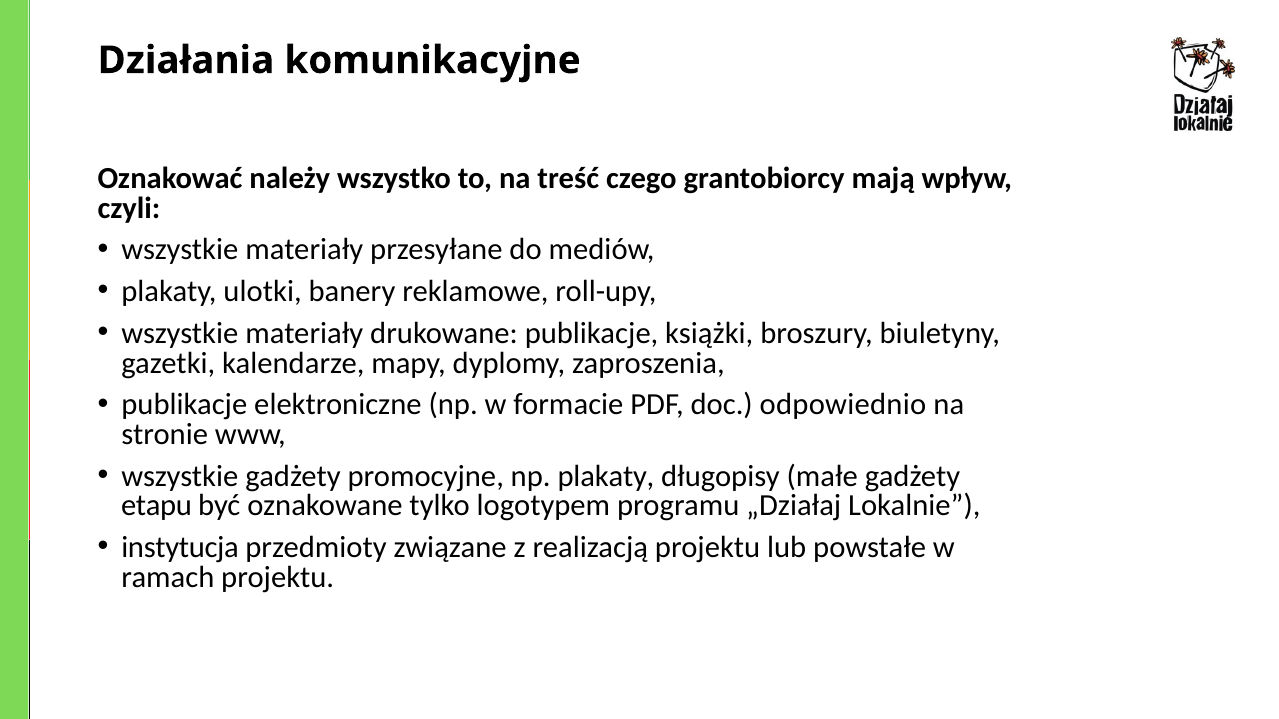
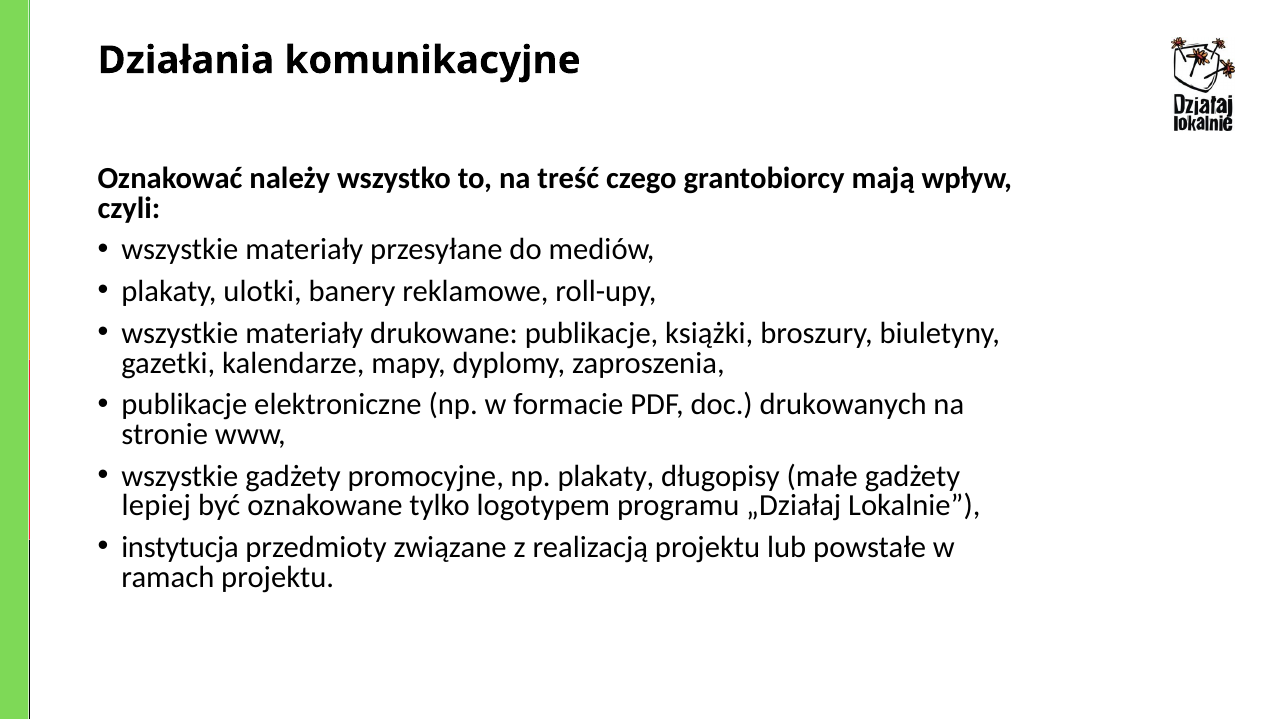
odpowiednio: odpowiednio -> drukowanych
etapu: etapu -> lepiej
